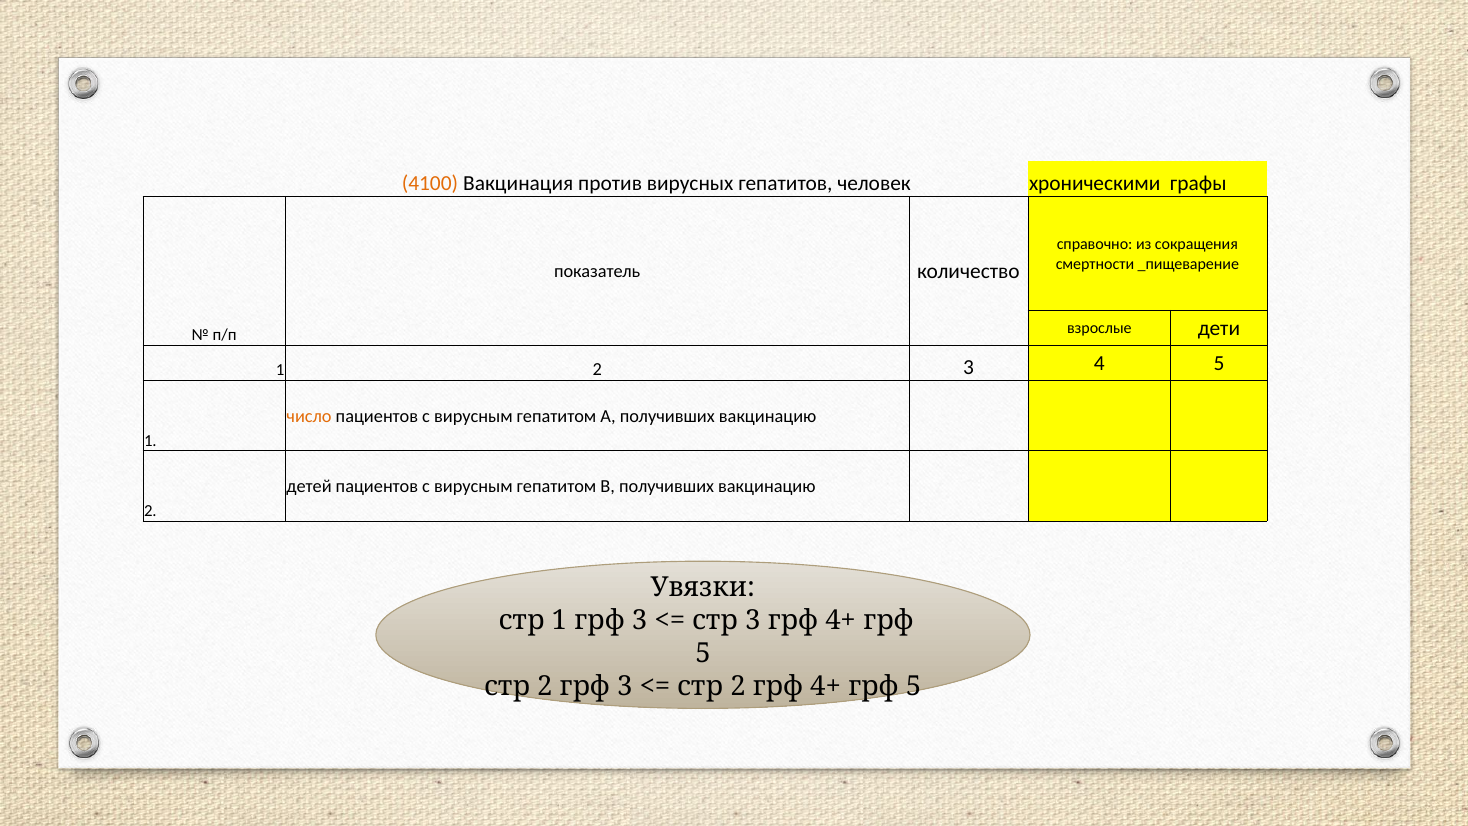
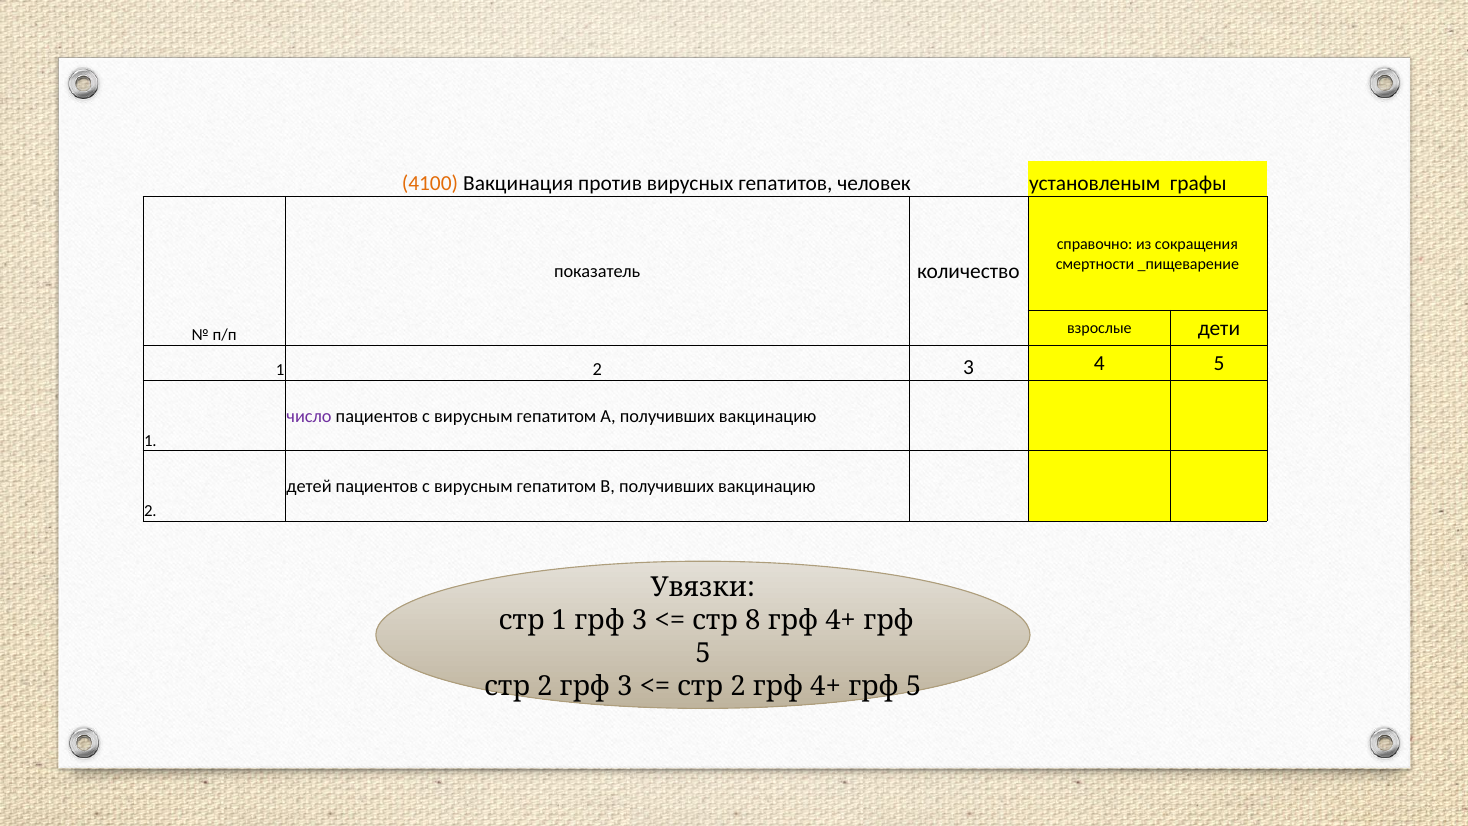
хроническими: хроническими -> установленым
число colour: orange -> purple
стр 3: 3 -> 8
